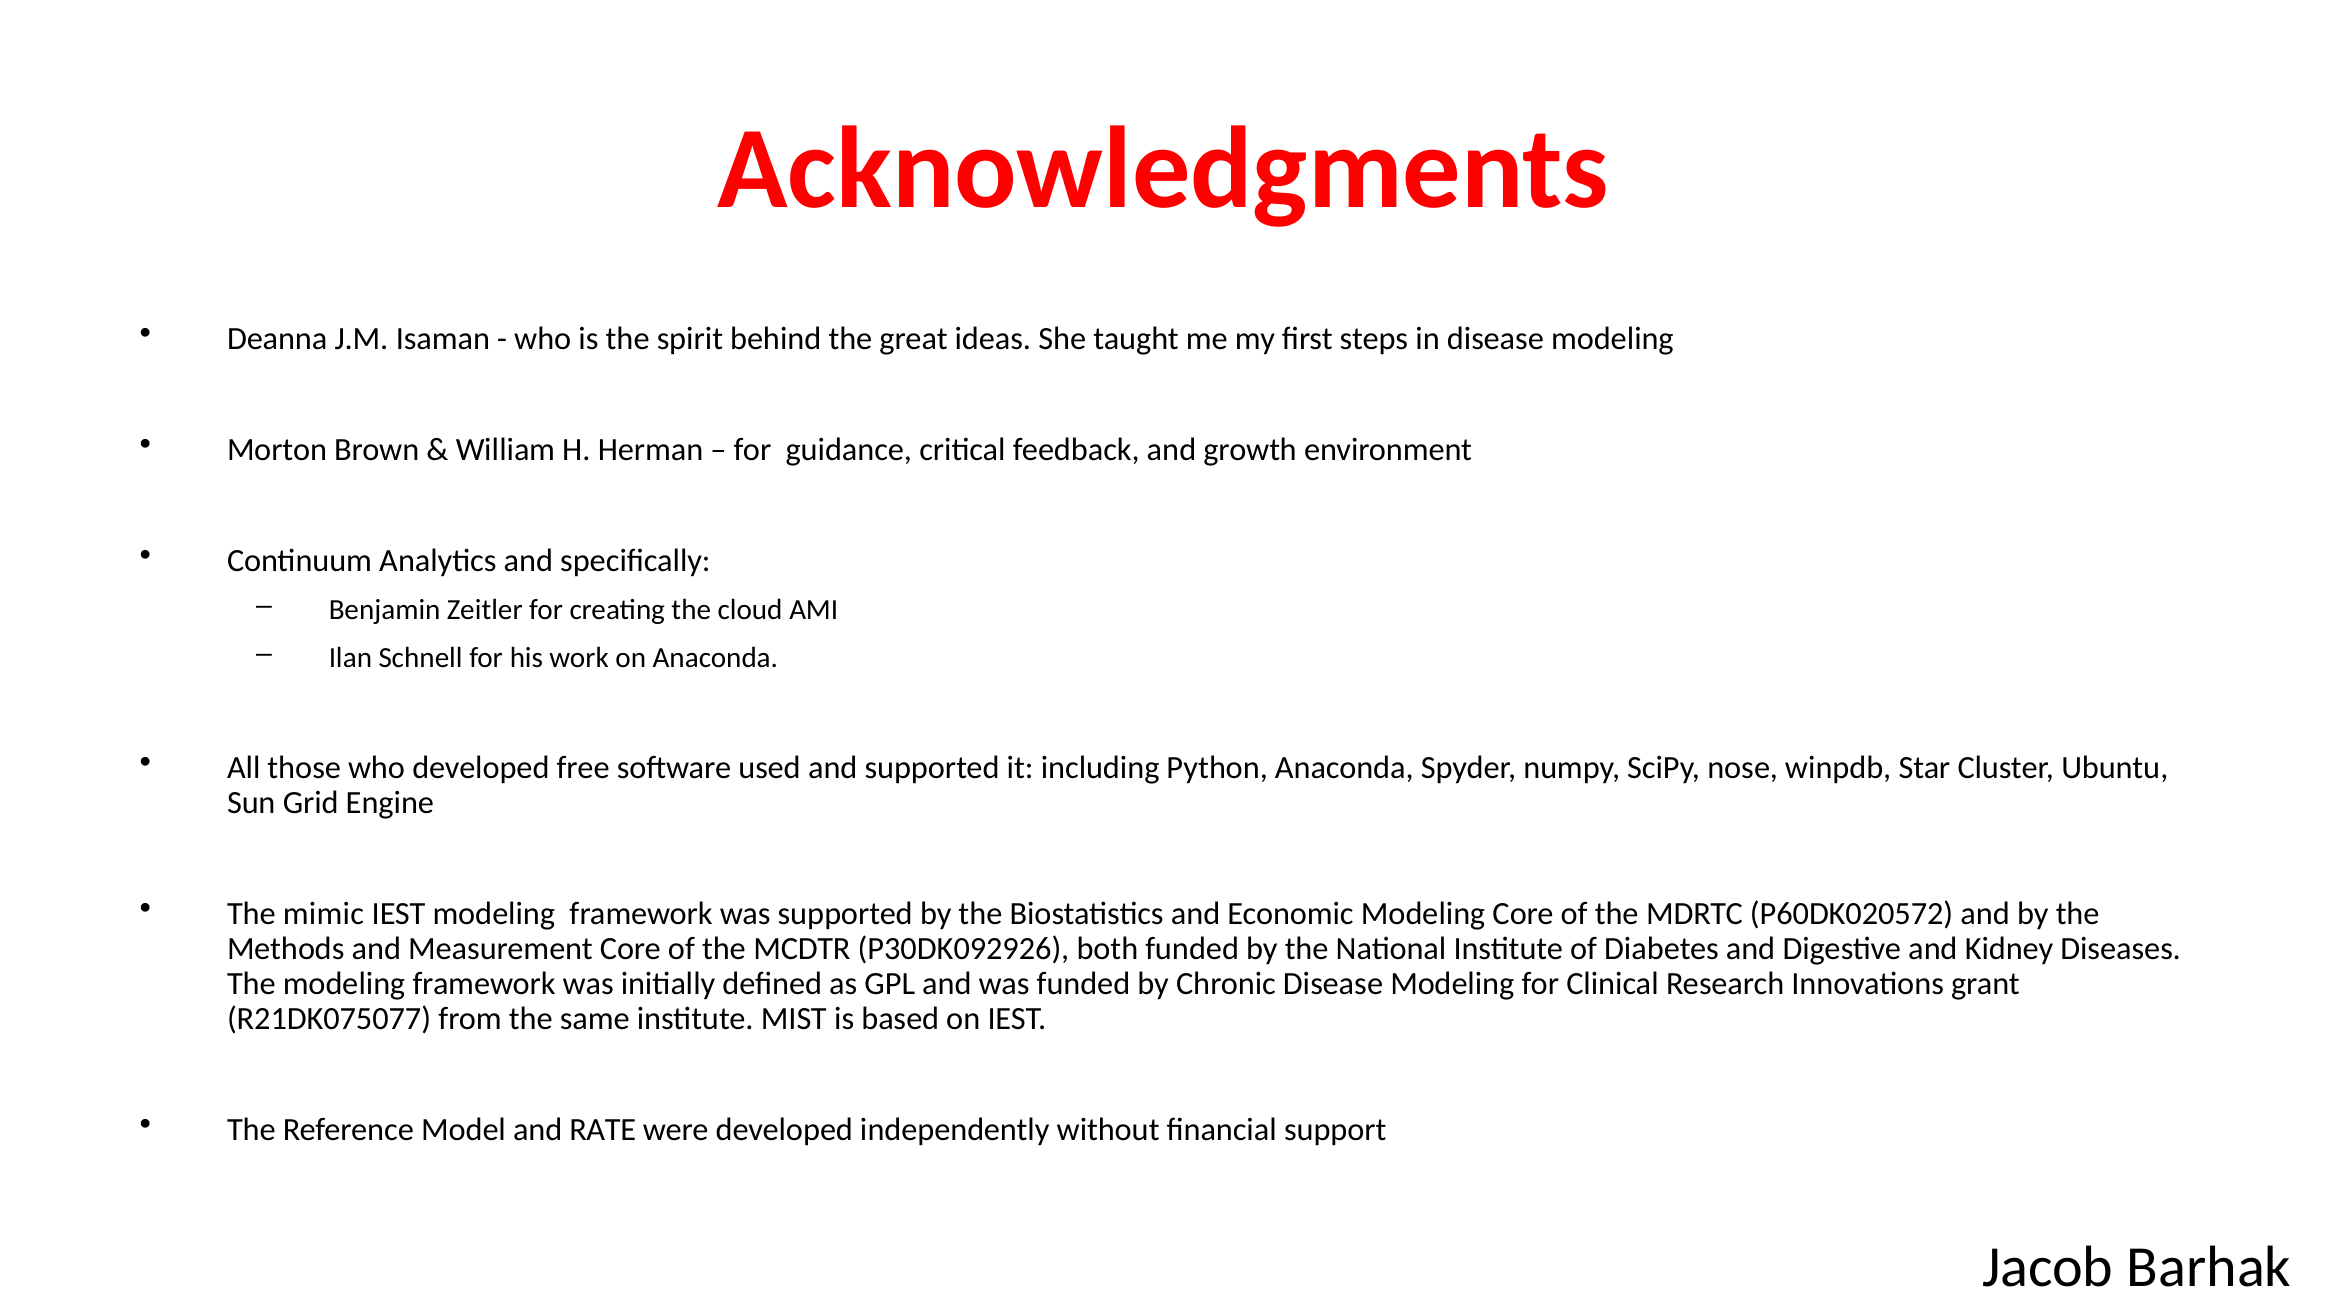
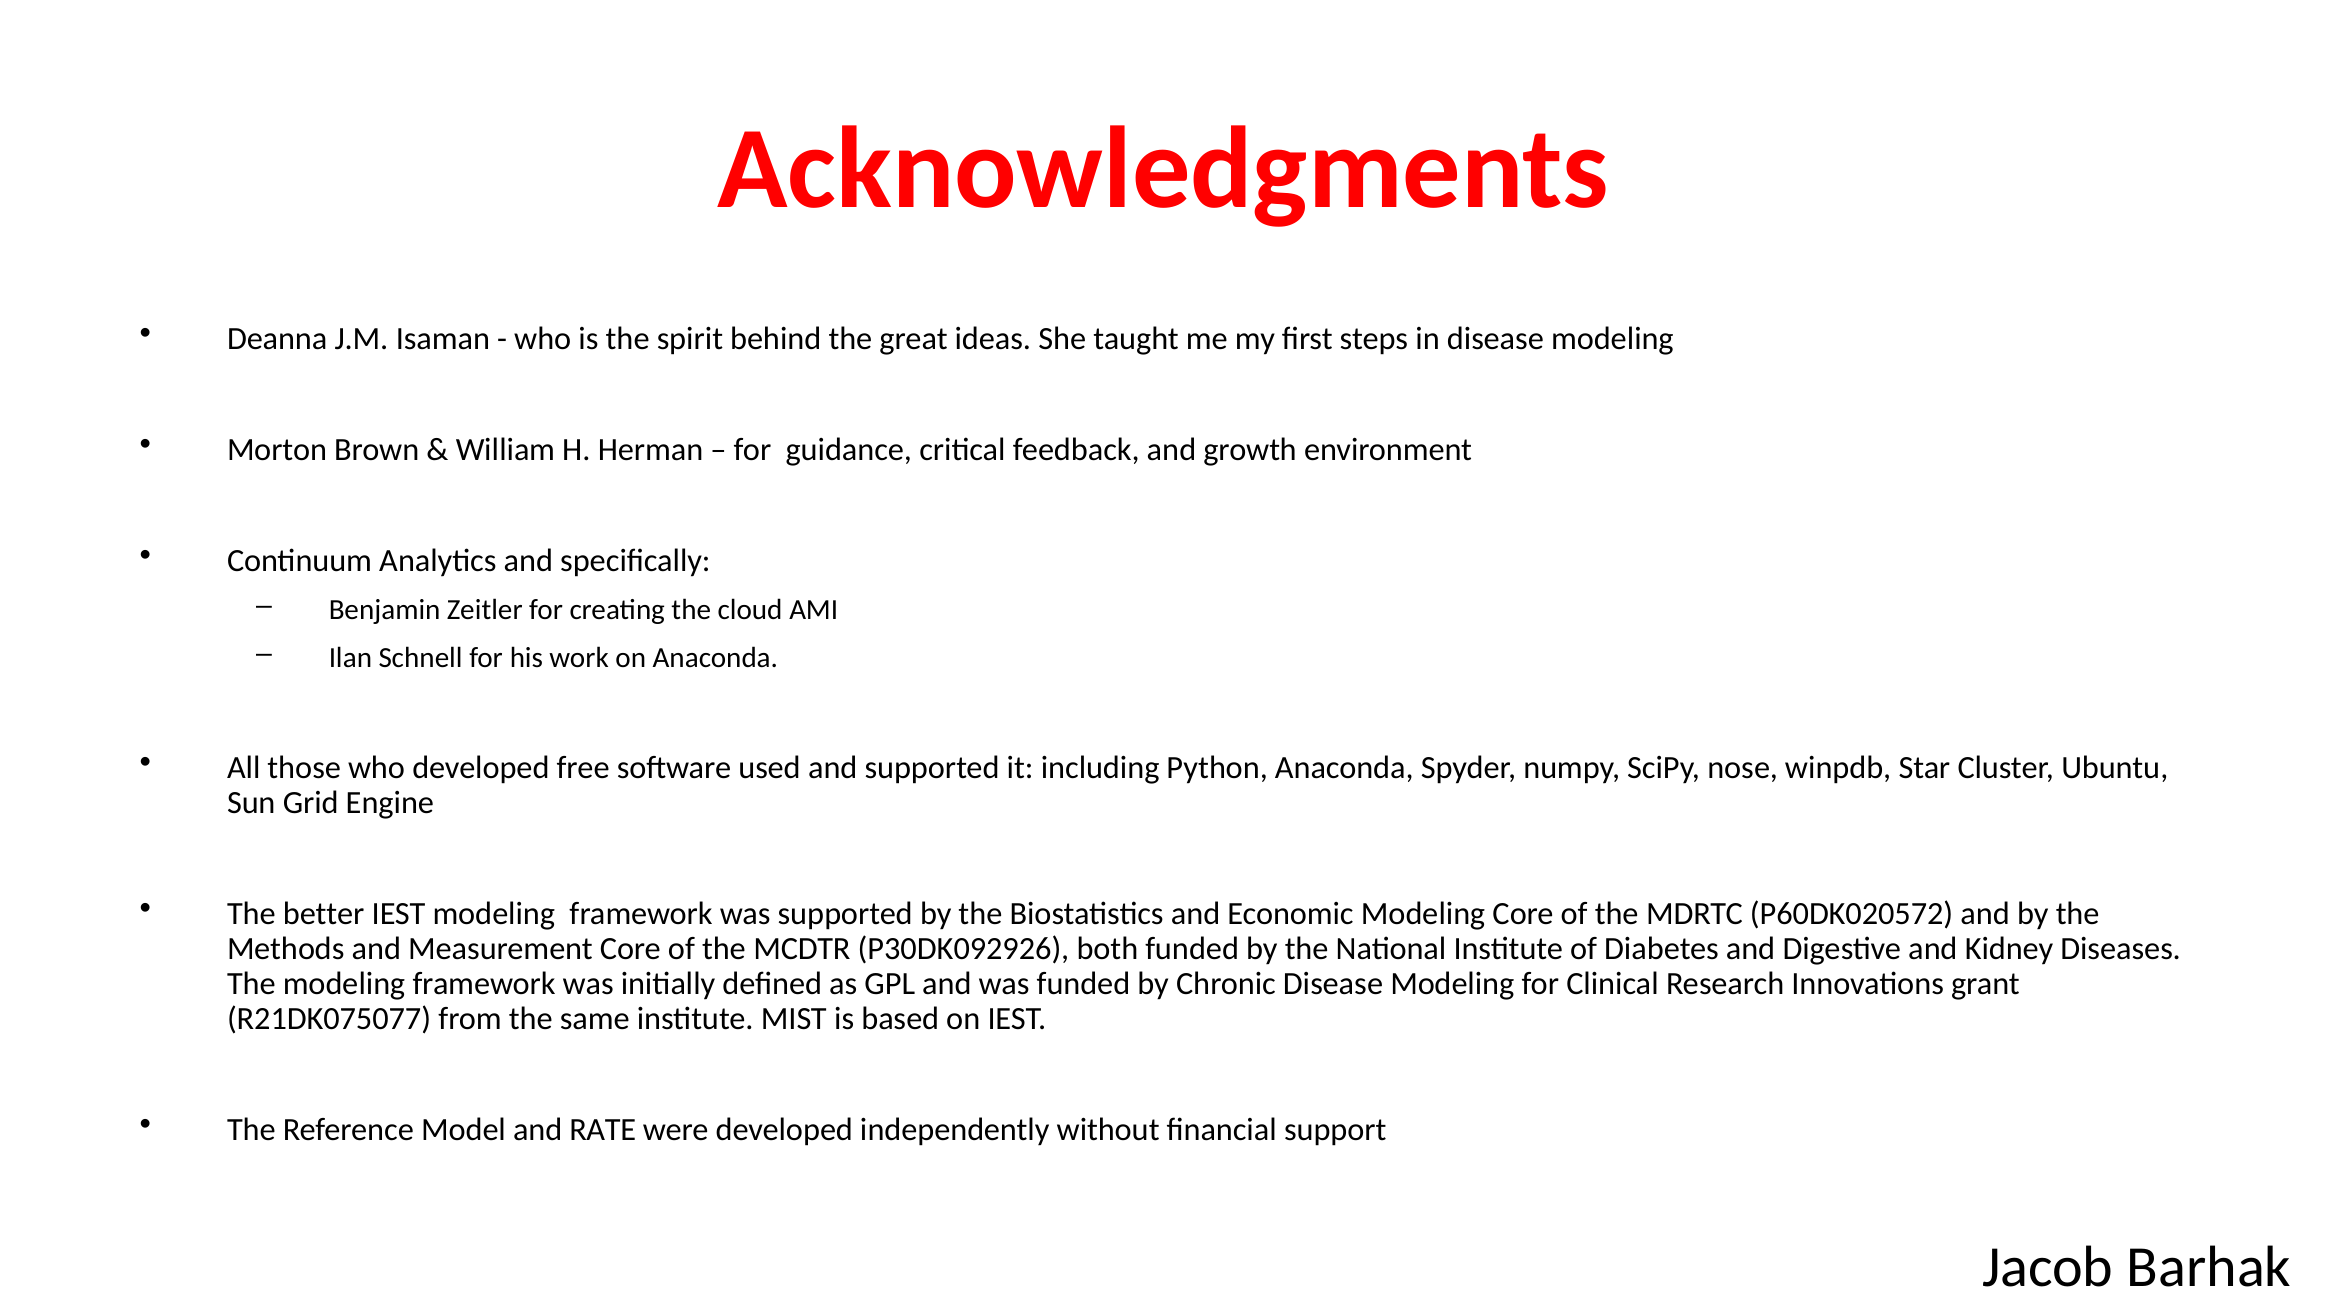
mimic: mimic -> better
